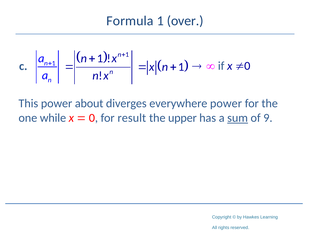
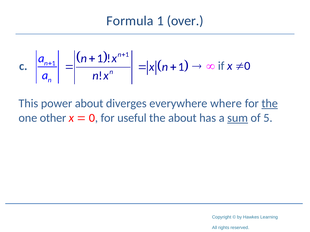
everywhere power: power -> where
the at (270, 104) underline: none -> present
while: while -> other
result: result -> useful
the upper: upper -> about
9: 9 -> 5
